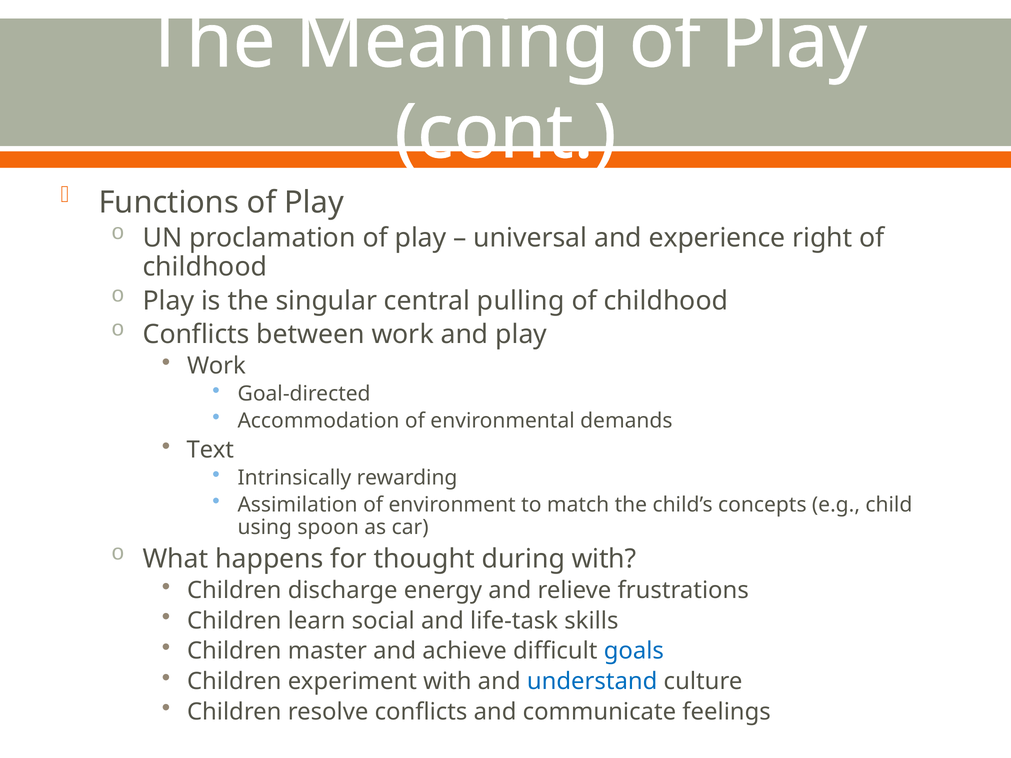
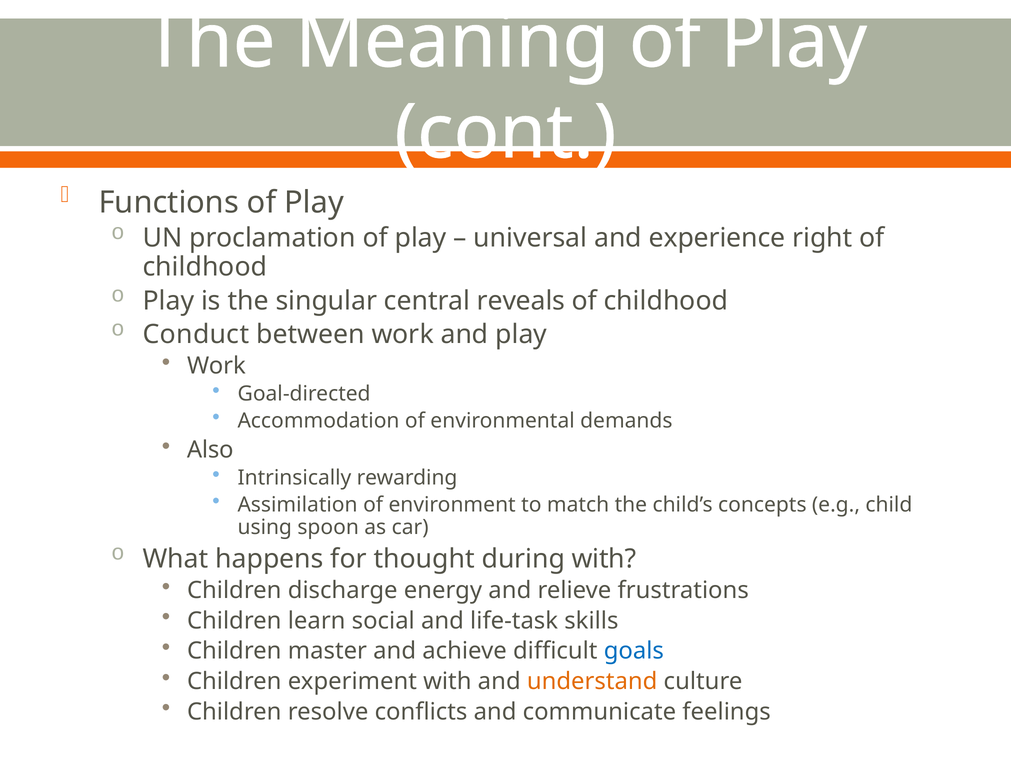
pulling: pulling -> reveals
Conflicts at (196, 335): Conflicts -> Conduct
Text: Text -> Also
understand colour: blue -> orange
